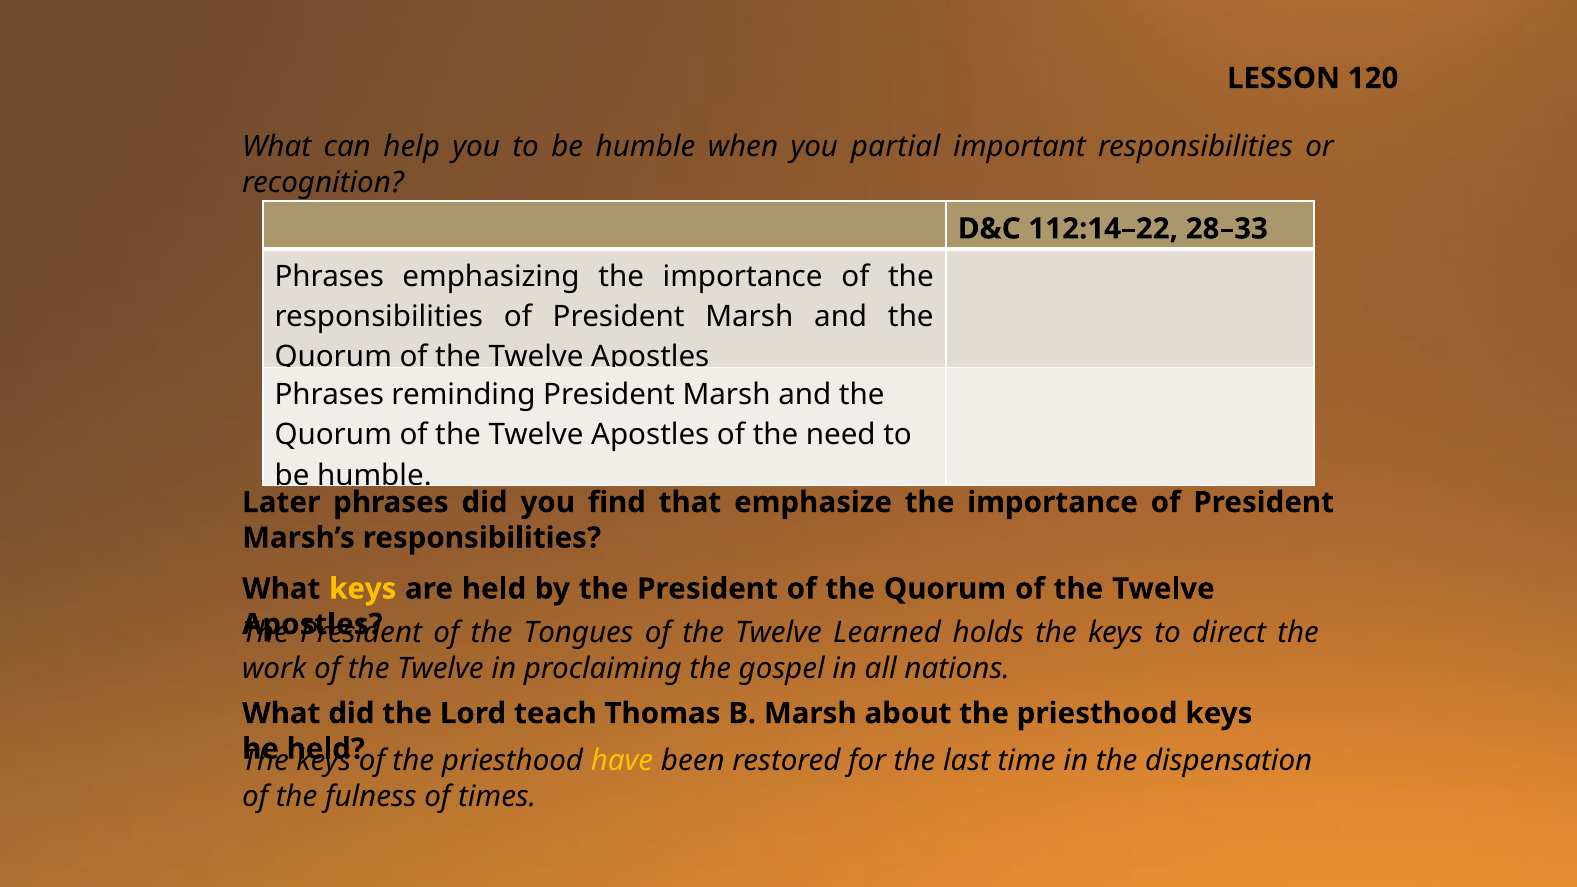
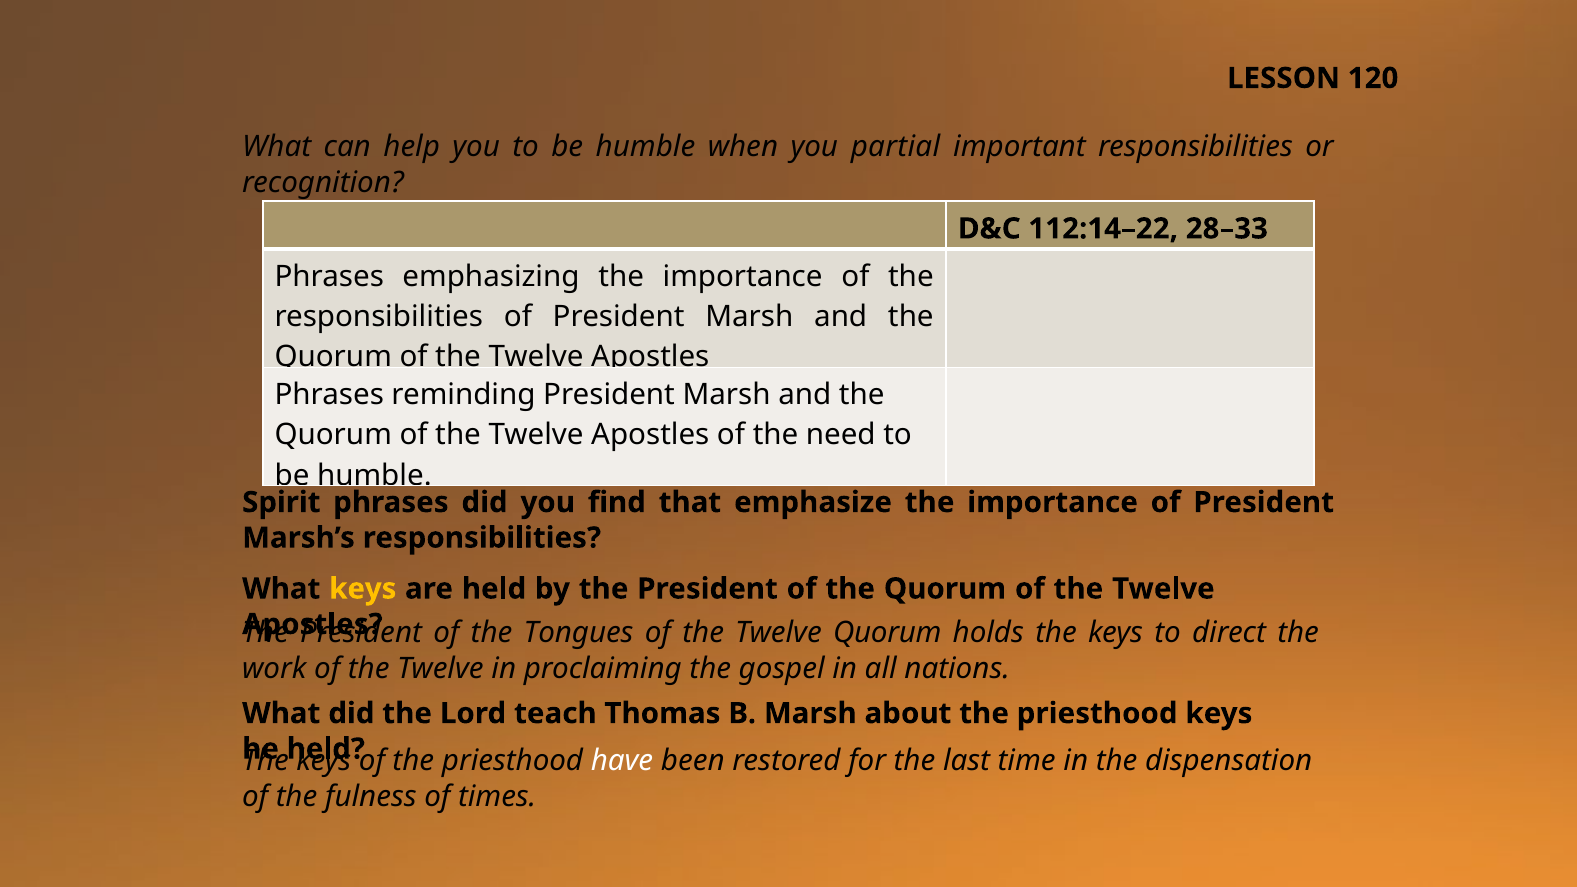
Later: Later -> Spirit
Twelve Learned: Learned -> Quorum
have colour: yellow -> white
